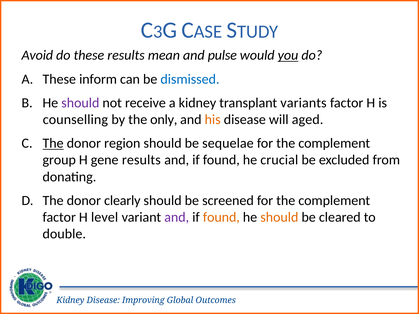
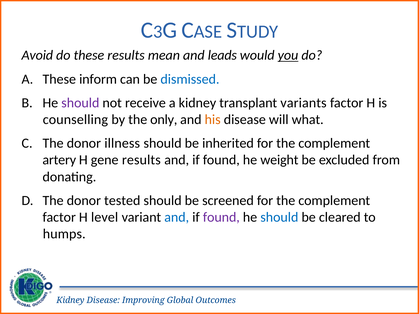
pulse: pulse -> leads
aged: aged -> what
The at (53, 143) underline: present -> none
region: region -> illness
sequelae: sequelae -> inherited
group: group -> artery
crucial: crucial -> weight
clearly: clearly -> tested
and at (177, 217) colour: purple -> blue
found at (221, 217) colour: orange -> purple
should at (279, 217) colour: orange -> blue
double: double -> humps
